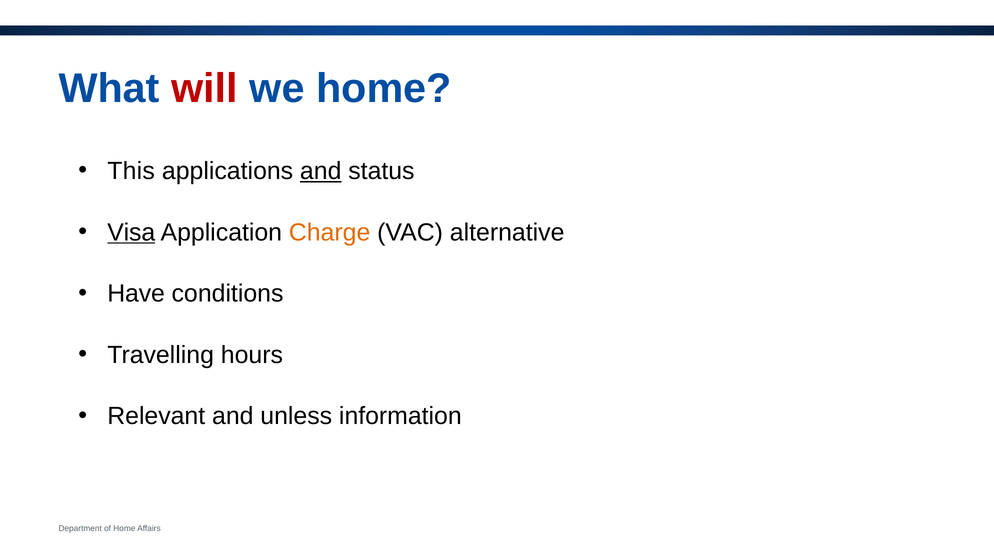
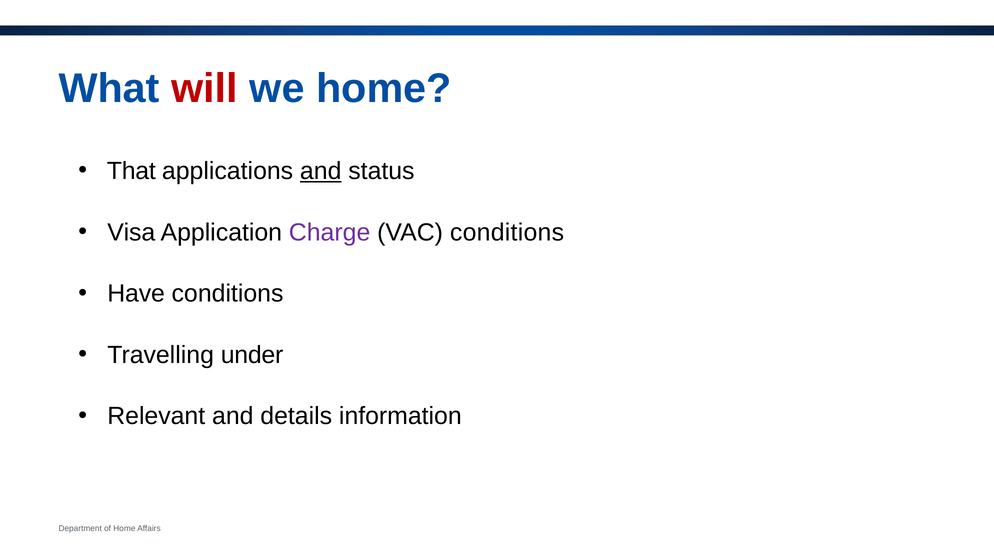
This: This -> That
Visa underline: present -> none
Charge colour: orange -> purple
VAC alternative: alternative -> conditions
hours: hours -> under
unless: unless -> details
